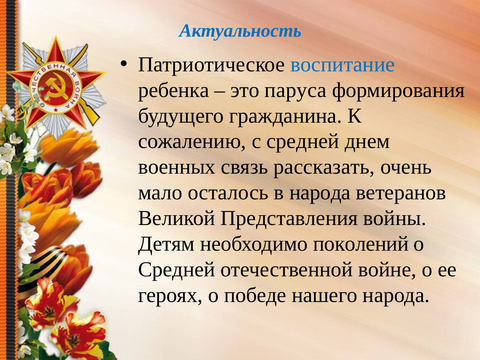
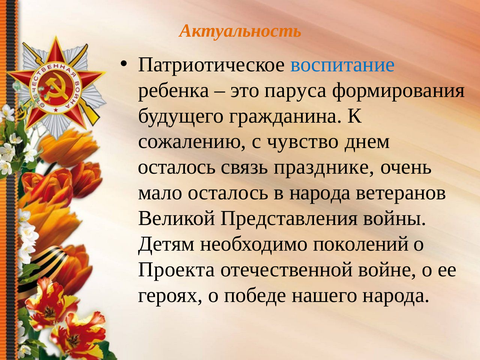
Актуальность colour: blue -> orange
с средней: средней -> чувство
военных at (177, 167): военных -> осталось
рассказать: рассказать -> празднике
Средней at (177, 269): Средней -> Проекта
